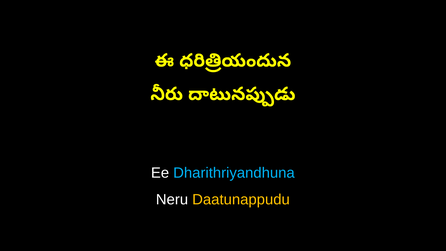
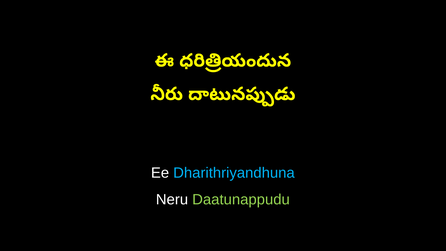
Daatunappudu colour: yellow -> light green
